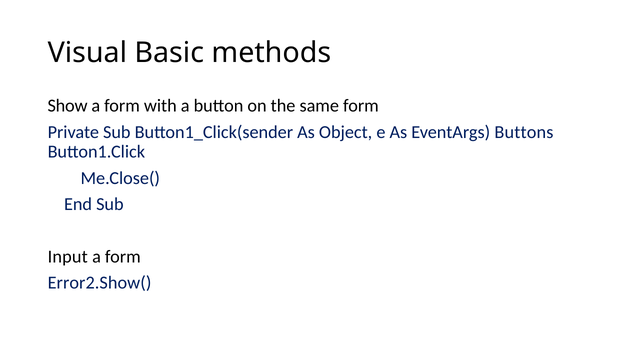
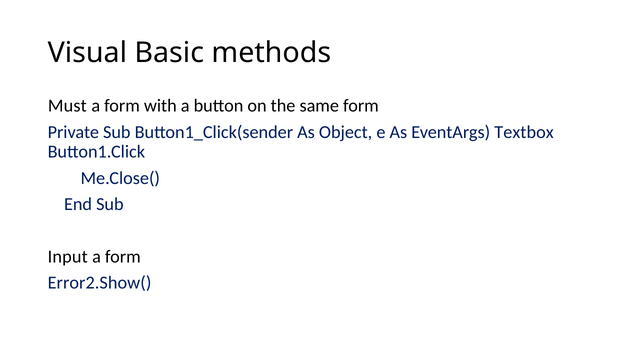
Show: Show -> Must
Buttons: Buttons -> Textbox
